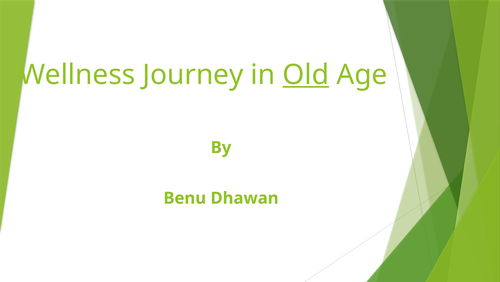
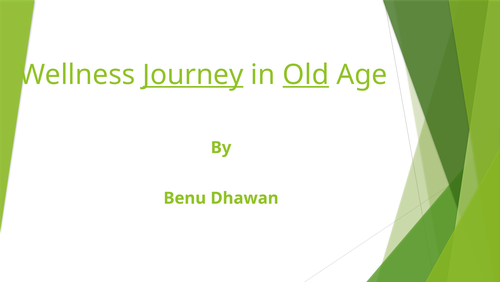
Journey underline: none -> present
